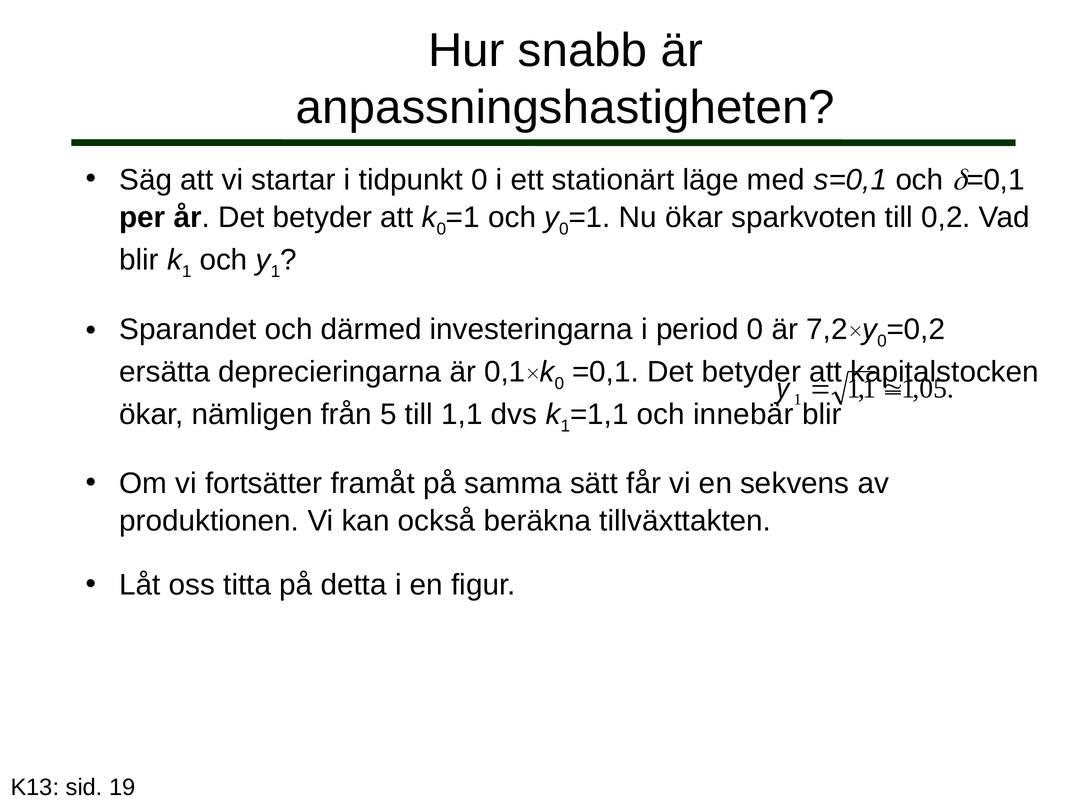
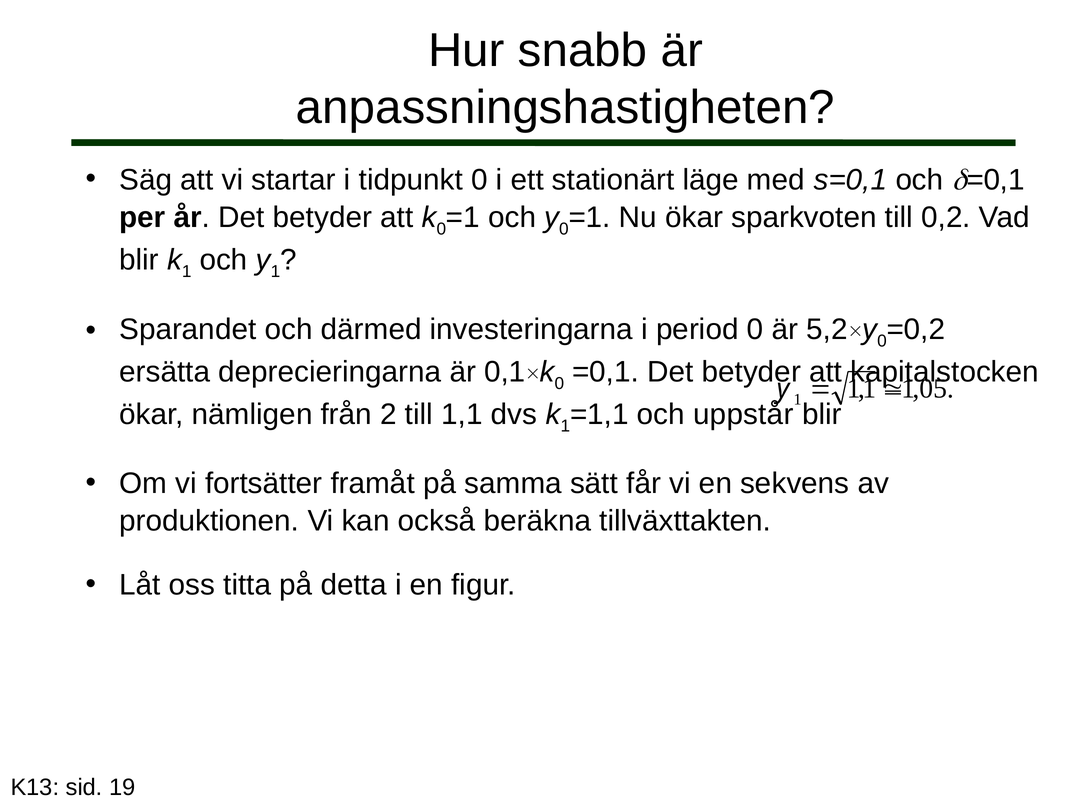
7,2: 7,2 -> 5,2
5: 5 -> 2
innebär: innebär -> uppstår
